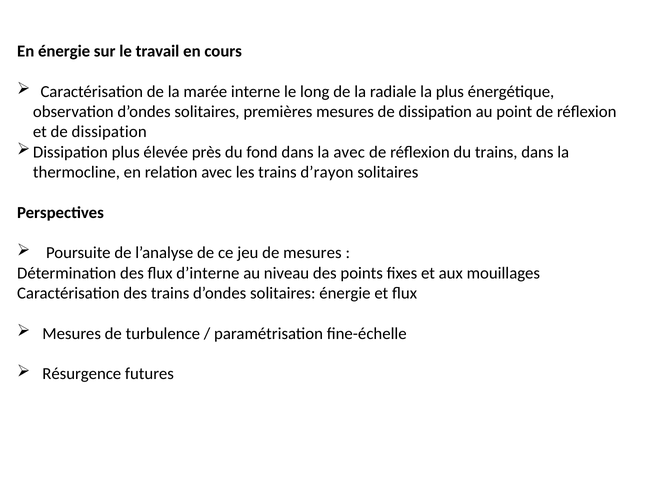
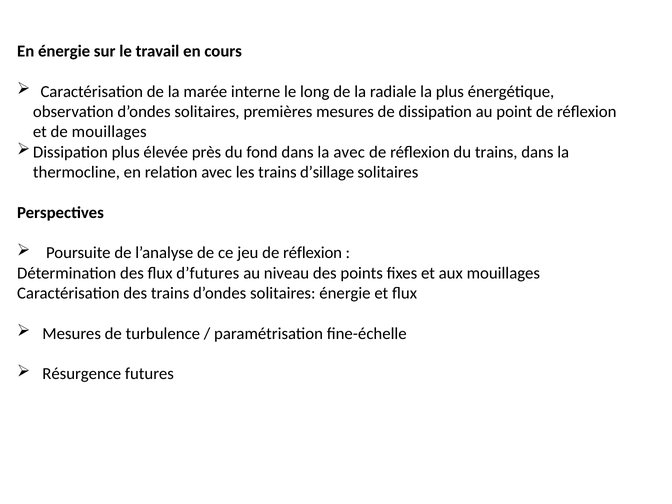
et de dissipation: dissipation -> mouillages
d’rayon: d’rayon -> d’sillage
jeu de mesures: mesures -> réflexion
d’interne: d’interne -> d’futures
